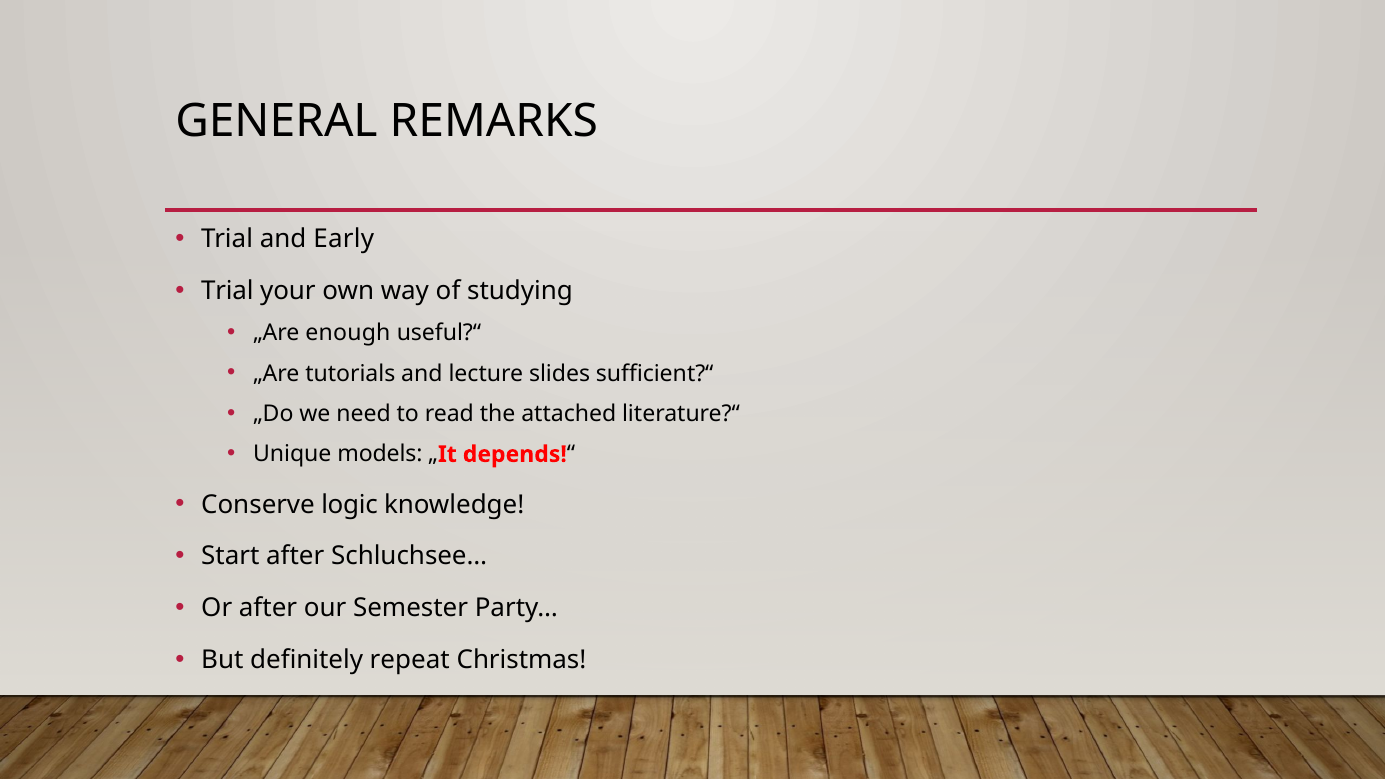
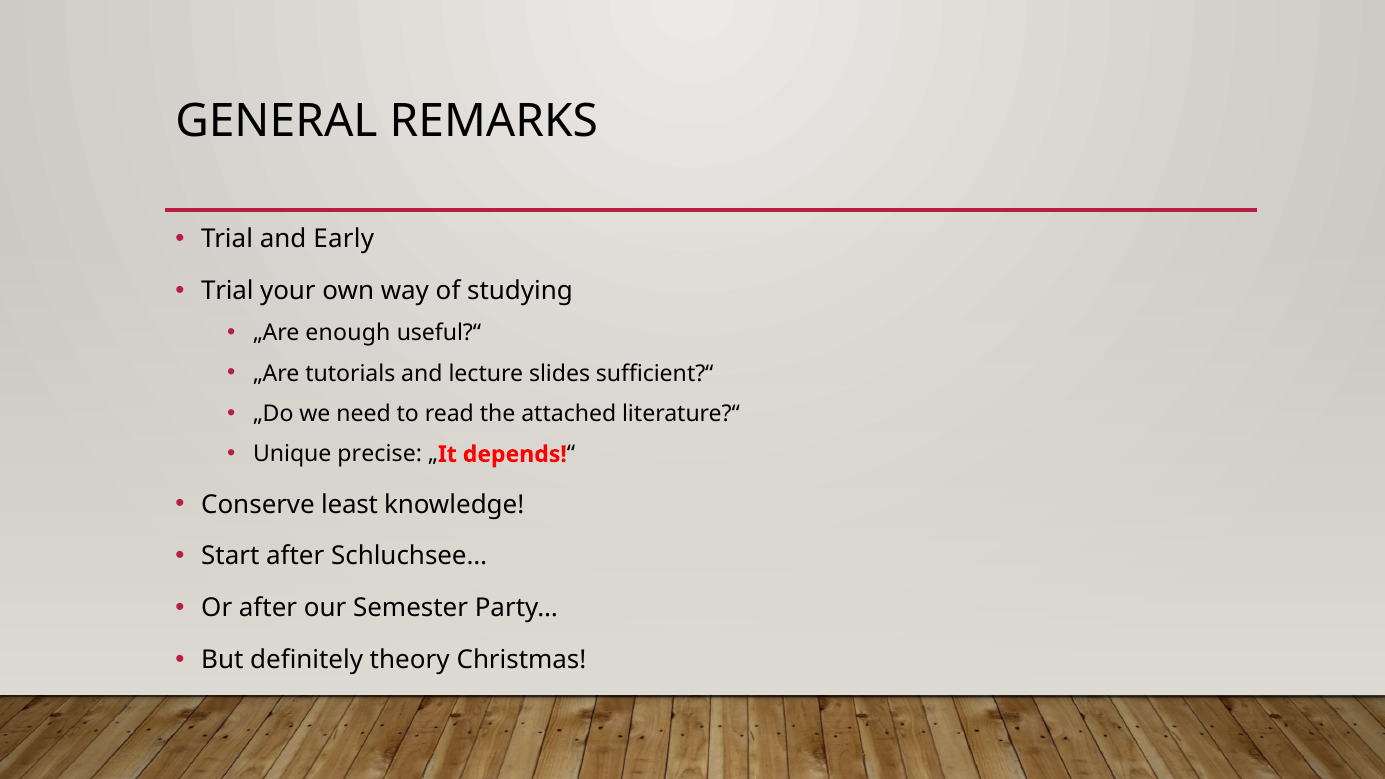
models: models -> precise
logic: logic -> least
repeat: repeat -> theory
